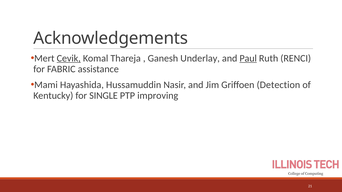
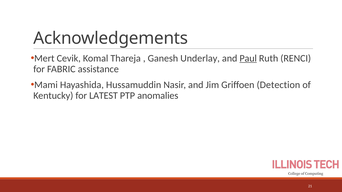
Cevik underline: present -> none
SINGLE: SINGLE -> LATEST
improving: improving -> anomalies
